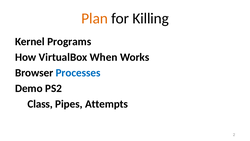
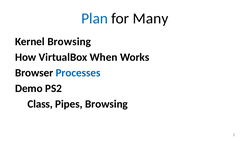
Plan colour: orange -> blue
Killing: Killing -> Many
Kernel Programs: Programs -> Browsing
Pipes Attempts: Attempts -> Browsing
